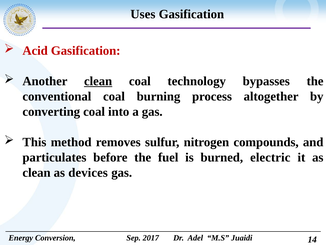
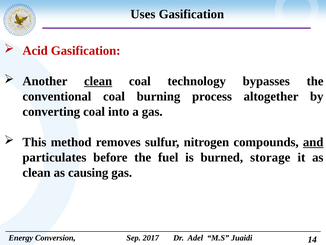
and underline: none -> present
electric: electric -> storage
devices: devices -> causing
